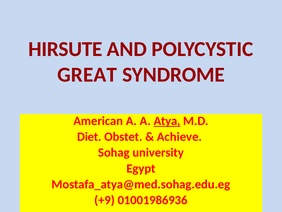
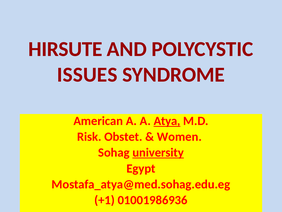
GREAT: GREAT -> ISSUES
Diet: Diet -> Risk
Achieve: Achieve -> Women
university underline: none -> present
+9: +9 -> +1
